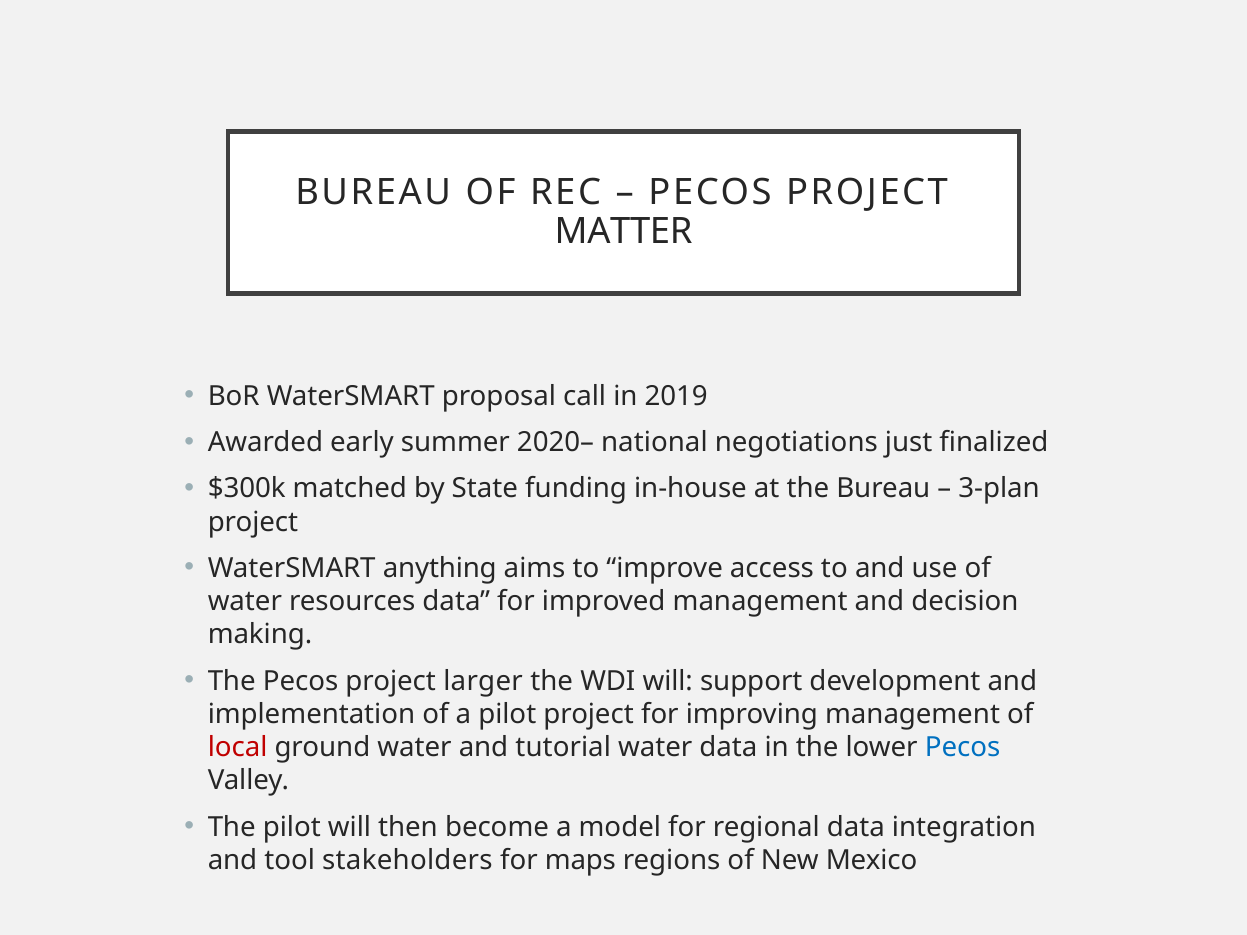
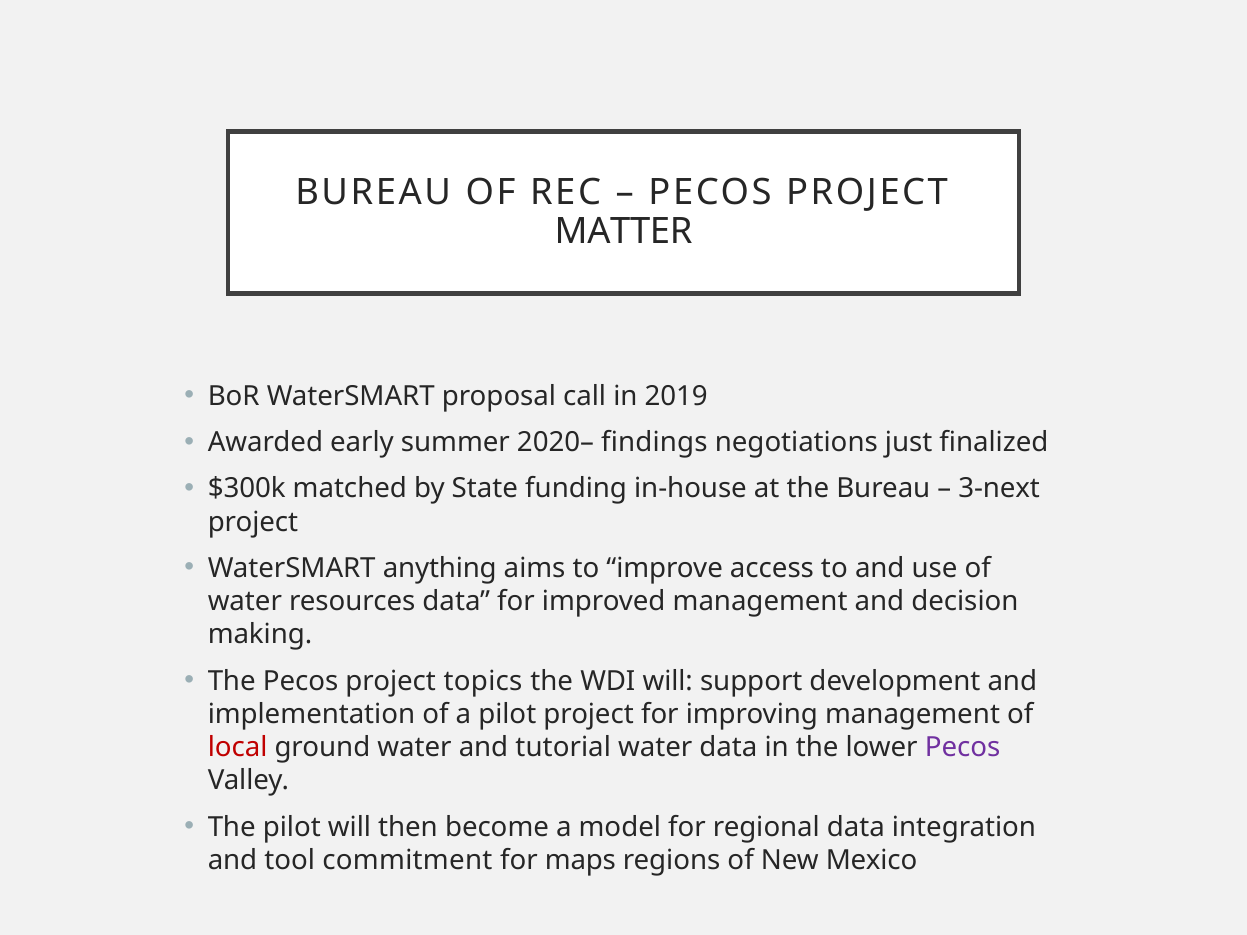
national: national -> findings
3-plan: 3-plan -> 3-next
larger: larger -> topics
Pecos at (963, 748) colour: blue -> purple
stakeholders: stakeholders -> commitment
